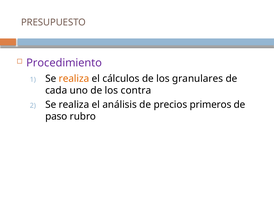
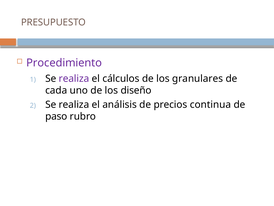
realiza at (74, 78) colour: orange -> purple
contra: contra -> diseño
primeros: primeros -> continua
